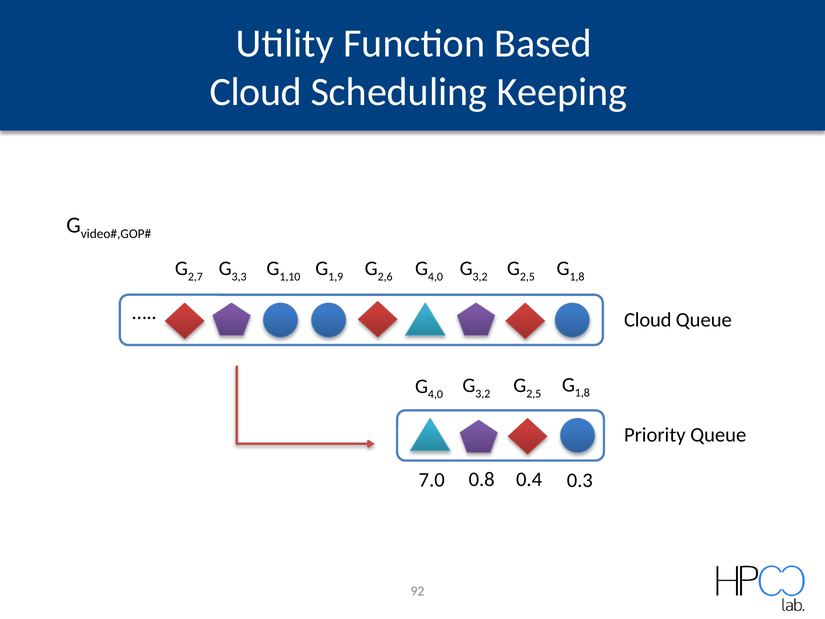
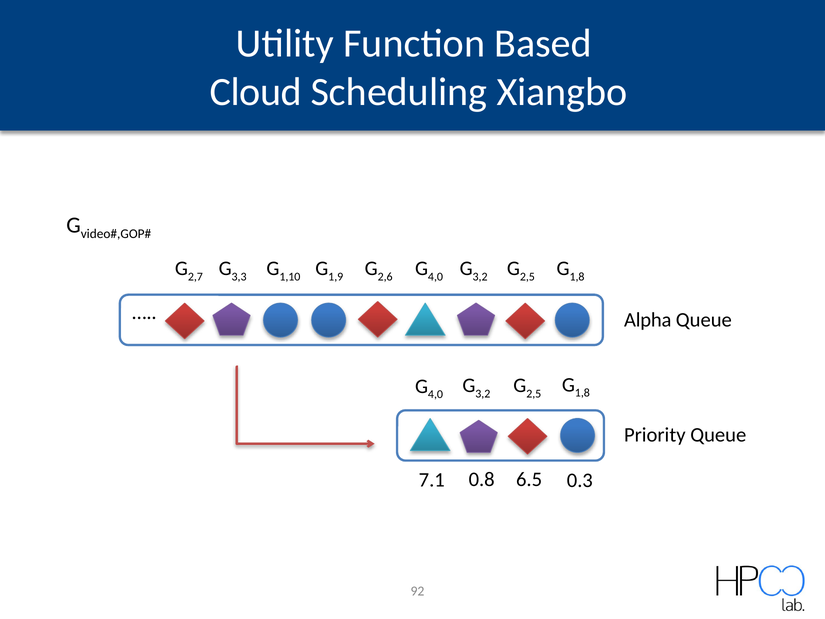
Keeping: Keeping -> Xiangbo
Cloud at (648, 320): Cloud -> Alpha
0.4: 0.4 -> 6.5
7.0: 7.0 -> 7.1
